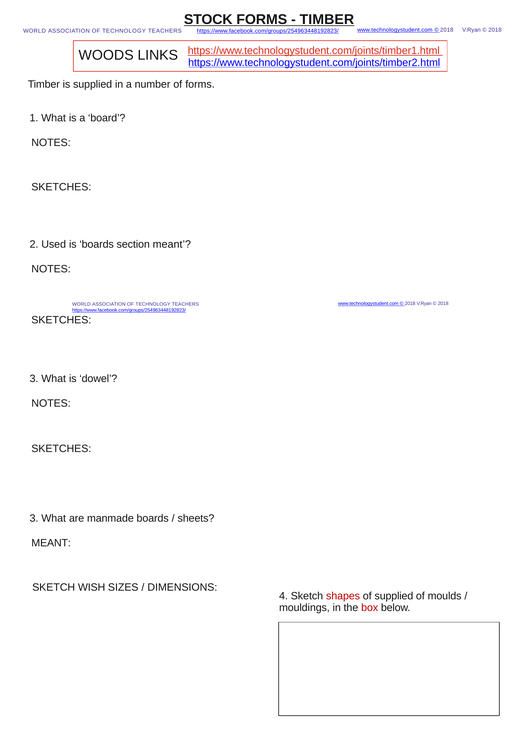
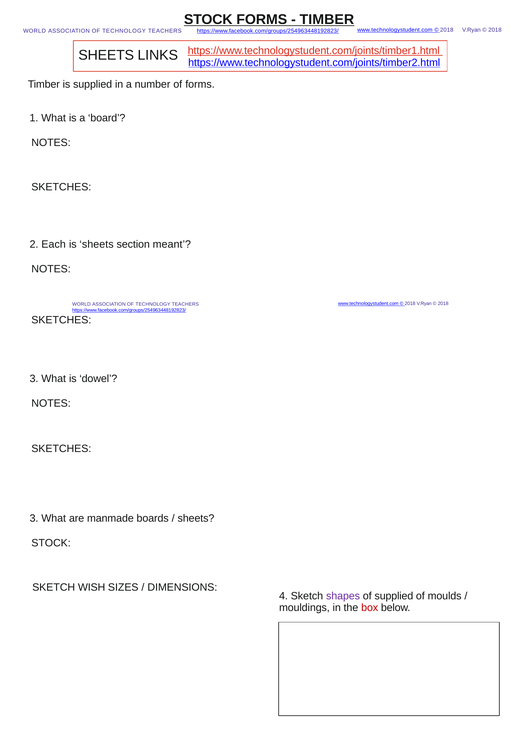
WOODS at (106, 55): WOODS -> SHEETS
Used: Used -> Each
is boards: boards -> sheets
MEANT at (51, 542): MEANT -> STOCK
shapes colour: red -> purple
